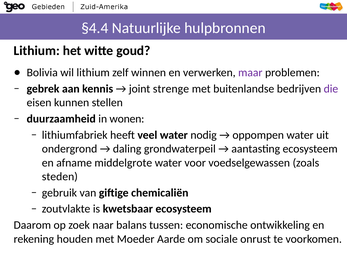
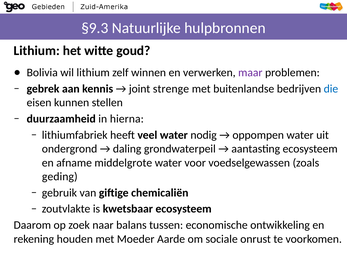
§4.4: §4.4 -> §9.3
die colour: purple -> blue
wonen: wonen -> hierna
steden: steden -> geding
